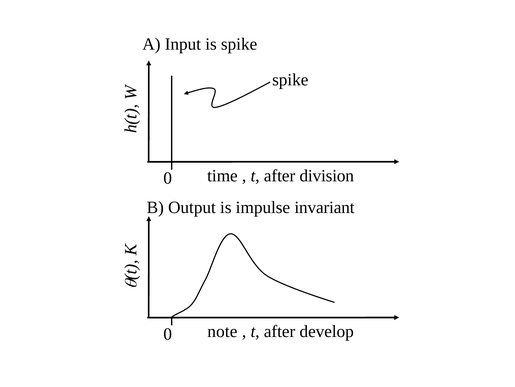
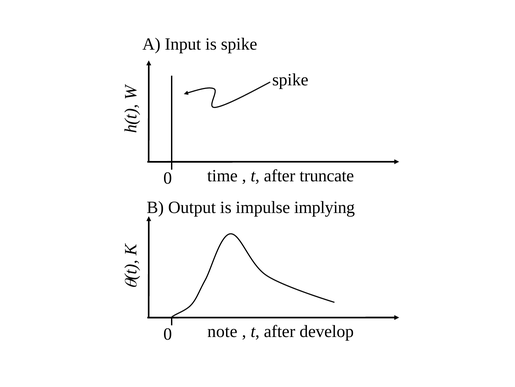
division: division -> truncate
invariant: invariant -> implying
